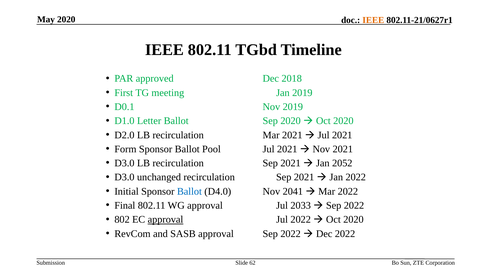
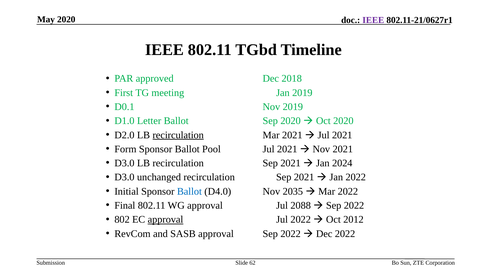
IEEE at (373, 20) colour: orange -> purple
recirculation at (178, 135) underline: none -> present
2052: 2052 -> 2024
2041: 2041 -> 2035
2033: 2033 -> 2088
2020 at (353, 220): 2020 -> 2012
